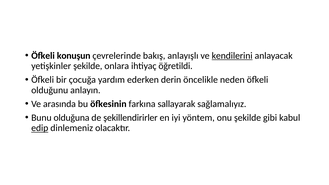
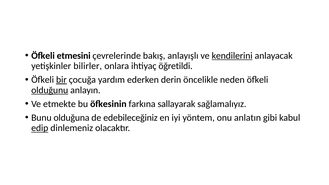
konuşun: konuşun -> etmesini
yetişkinler şekilde: şekilde -> bilirler
bir underline: none -> present
olduğunu underline: none -> present
arasında: arasında -> etmekte
şekillendirirler: şekillendirirler -> edebileceğiniz
onu şekilde: şekilde -> anlatın
